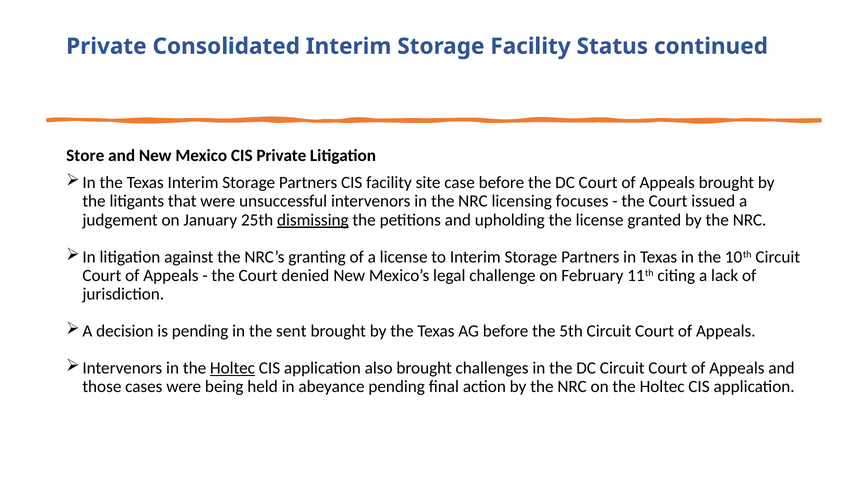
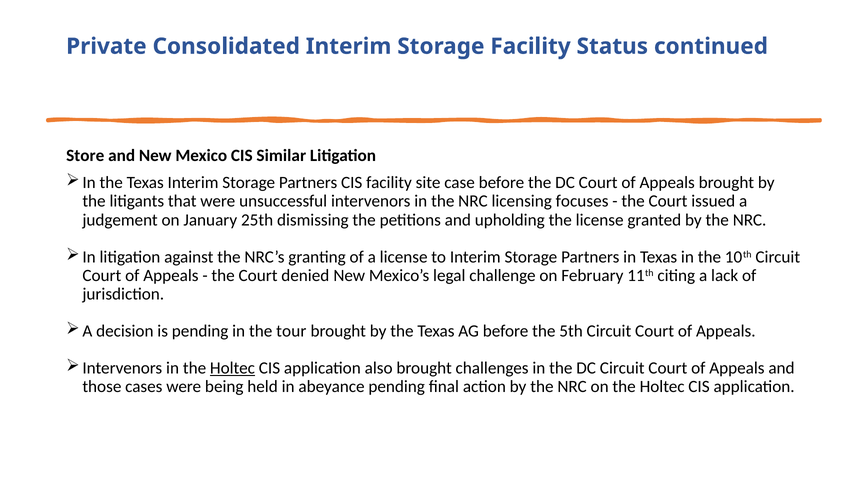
CIS Private: Private -> Similar
dismissing underline: present -> none
sent: sent -> tour
